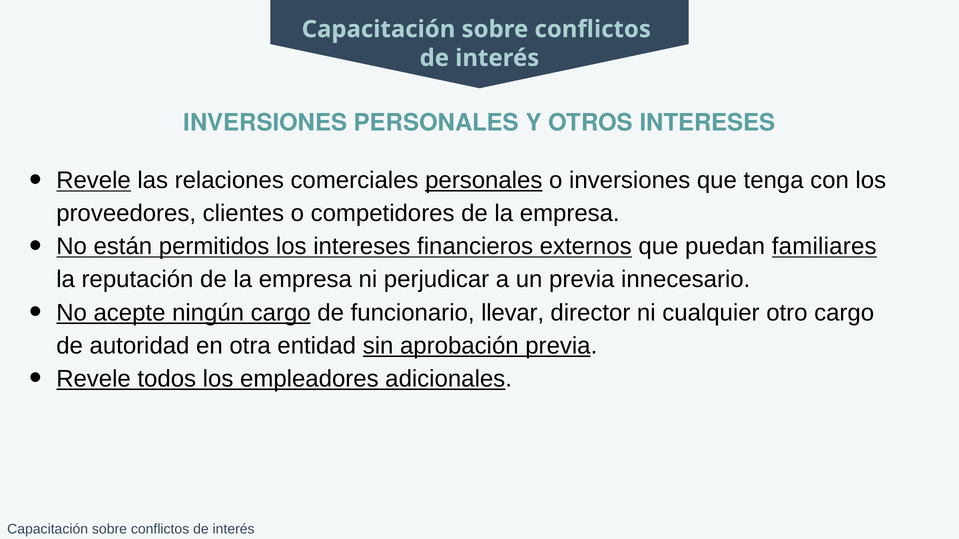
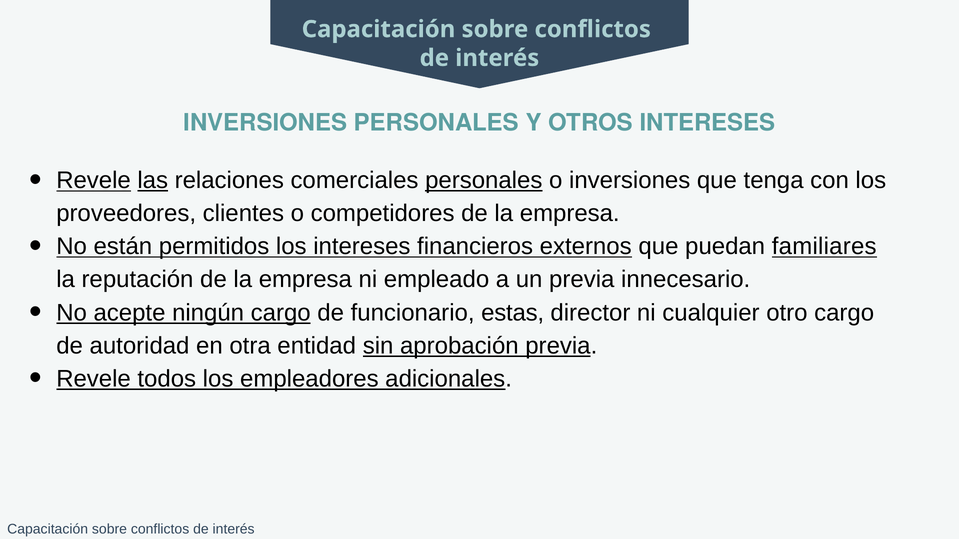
las underline: none -> present
perjudicar: perjudicar -> empleado
llevar: llevar -> estas
